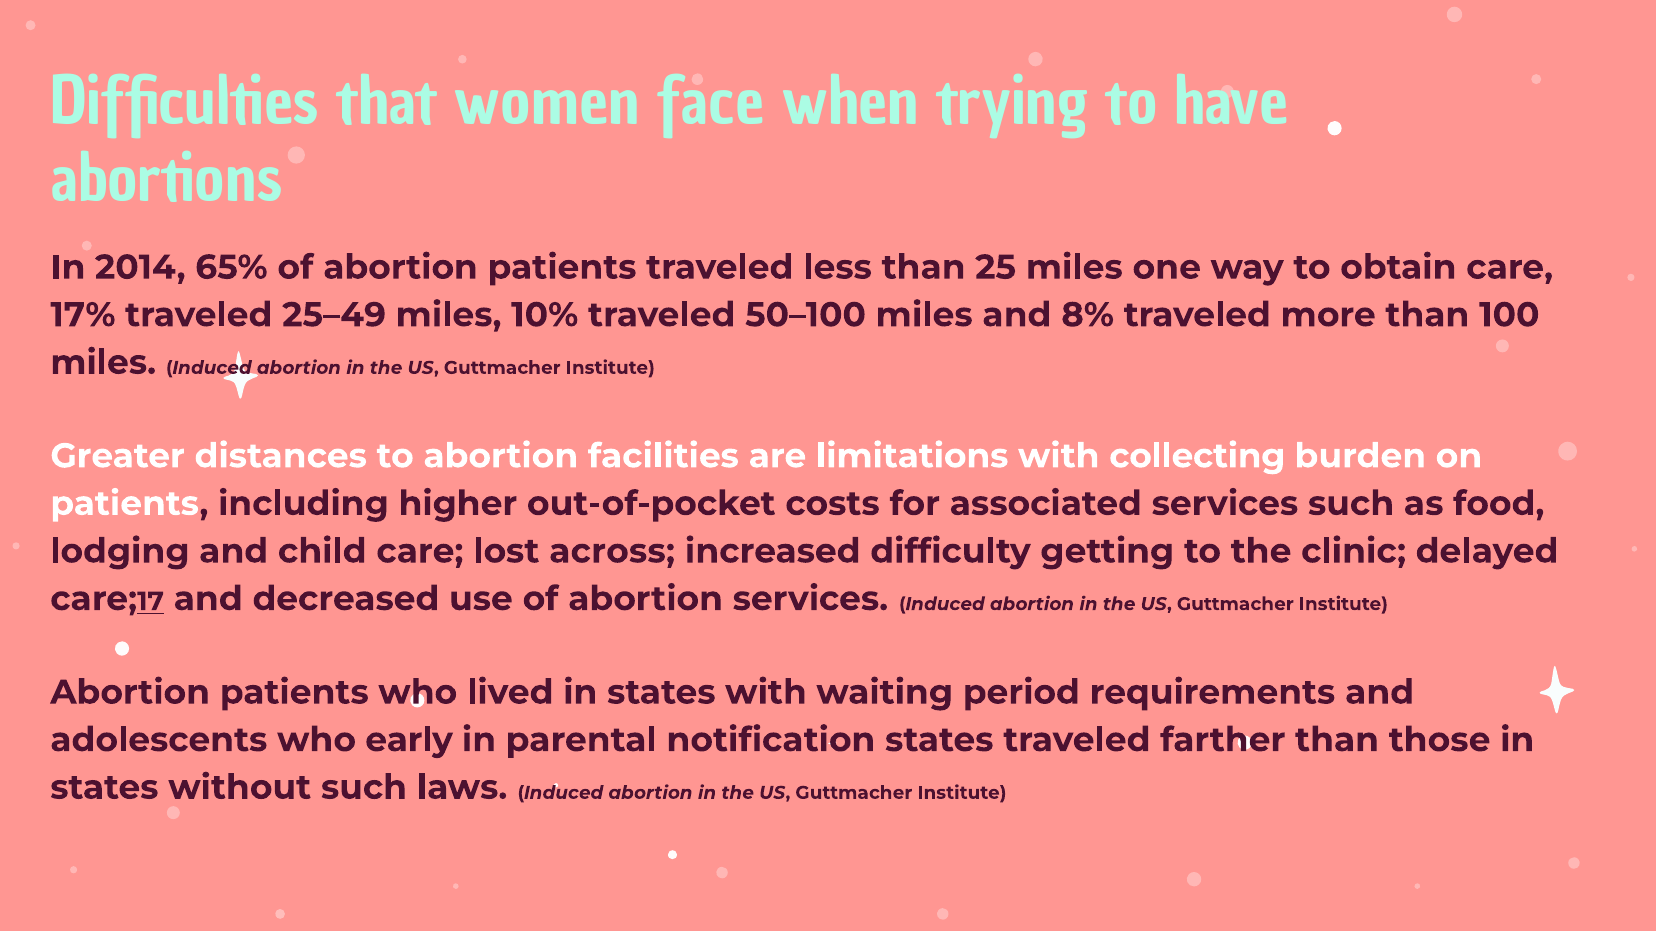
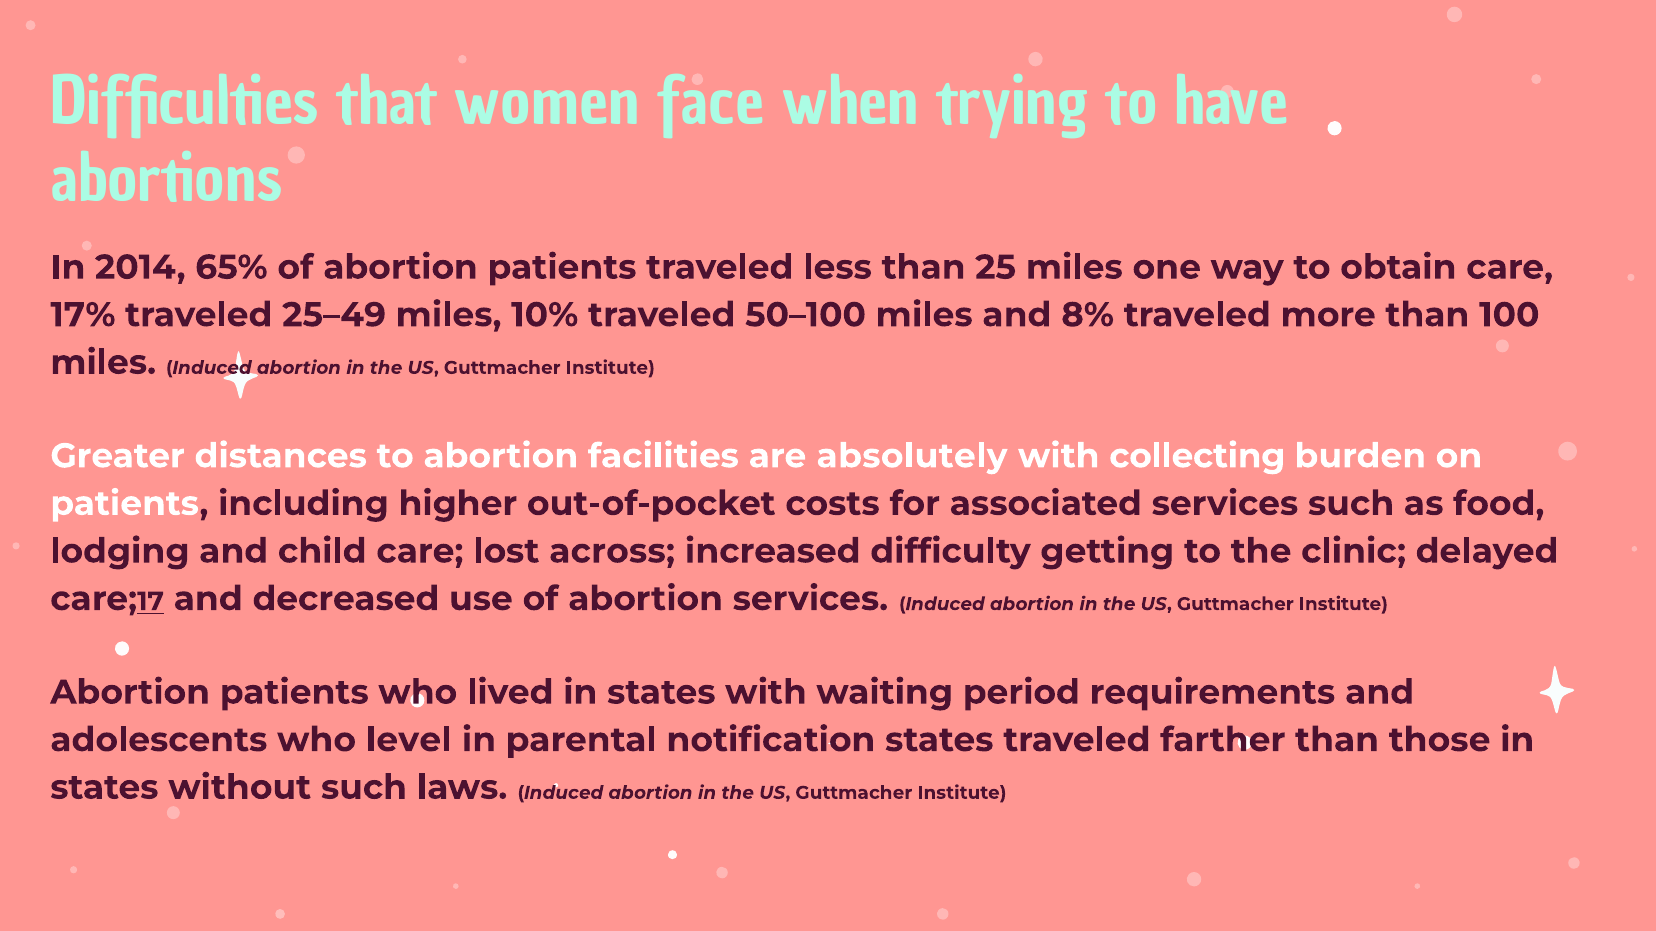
limitations: limitations -> absolutely
early: early -> level
